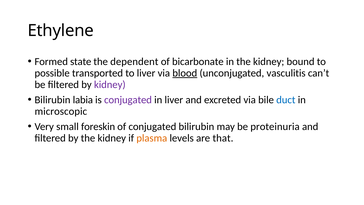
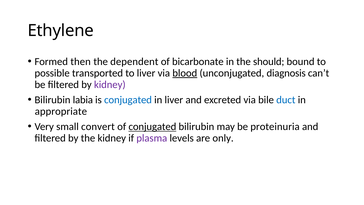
state: state -> then
in the kidney: kidney -> should
vasculitis: vasculitis -> diagnosis
conjugated at (128, 100) colour: purple -> blue
microscopic: microscopic -> appropriate
foreskin: foreskin -> convert
conjugated at (152, 126) underline: none -> present
plasma colour: orange -> purple
that: that -> only
